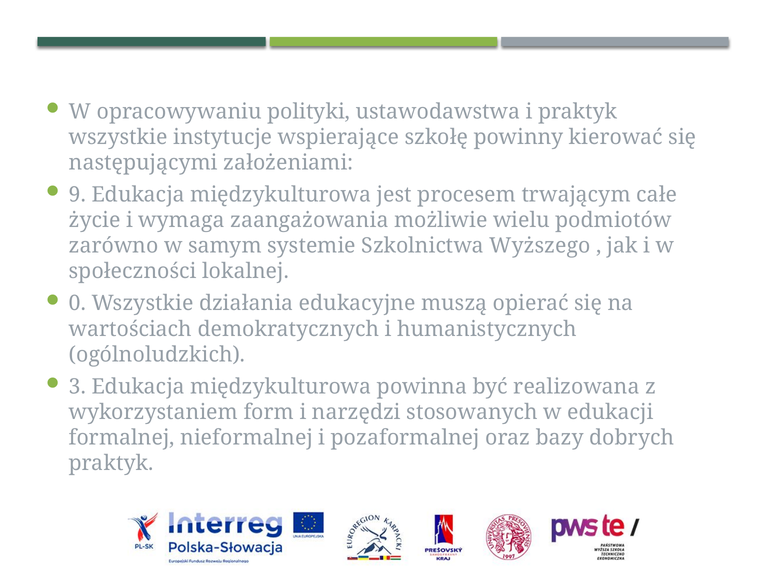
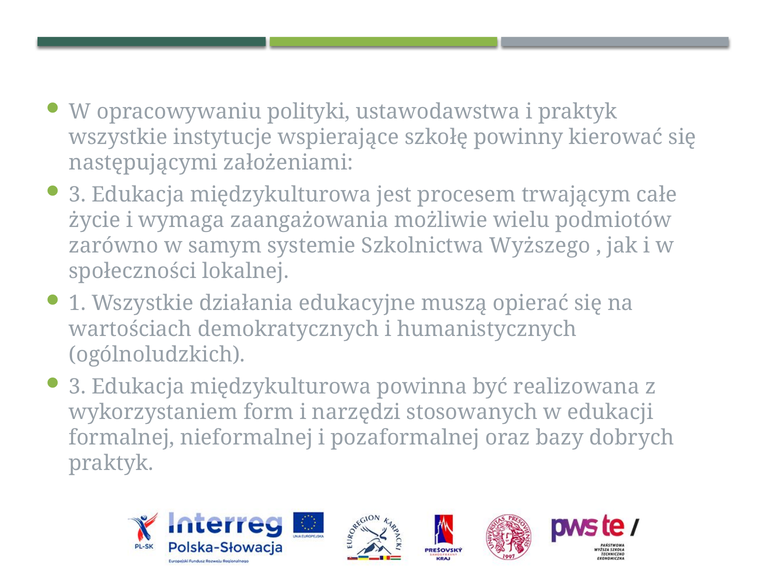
9 at (77, 195): 9 -> 3
0: 0 -> 1
